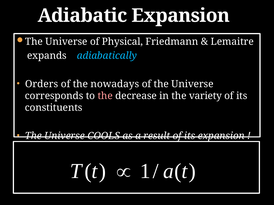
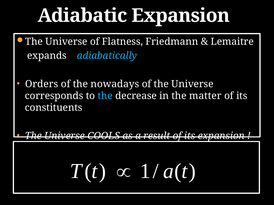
Physical: Physical -> Flatness
the at (105, 96) colour: pink -> light blue
variety: variety -> matter
